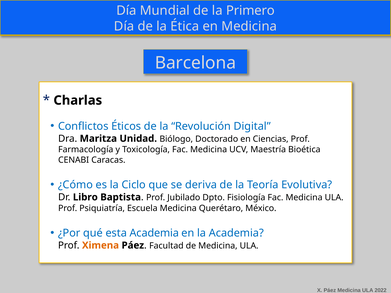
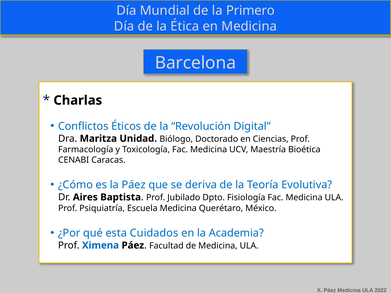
la Ciclo: Ciclo -> Páez
Libro: Libro -> Aires
esta Academia: Academia -> Cuidados
Ximena colour: orange -> blue
